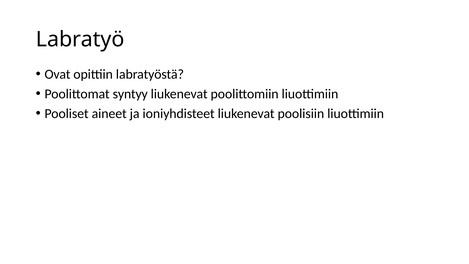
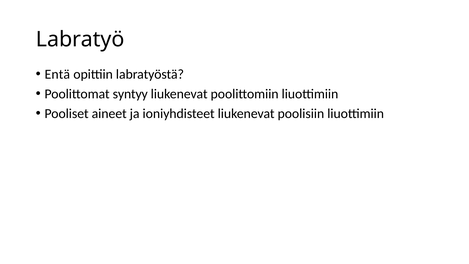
Ovat: Ovat -> Entä
